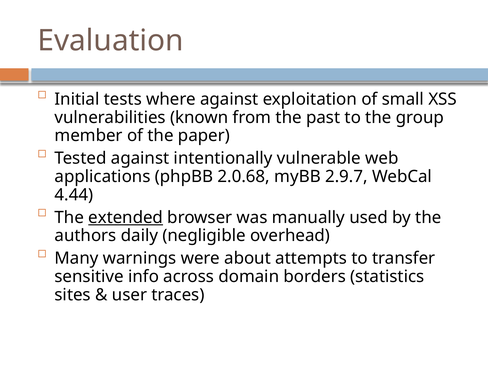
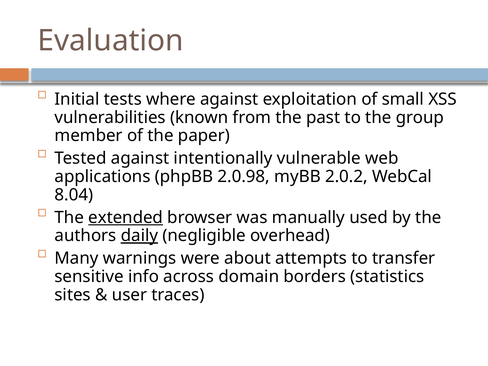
2.0.68: 2.0.68 -> 2.0.98
2.9.7: 2.9.7 -> 2.0.2
4.44: 4.44 -> 8.04
daily underline: none -> present
